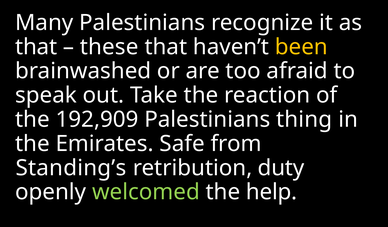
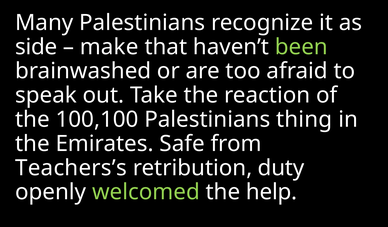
that at (36, 47): that -> side
these: these -> make
been colour: yellow -> light green
192,909: 192,909 -> 100,100
Standing’s: Standing’s -> Teachers’s
